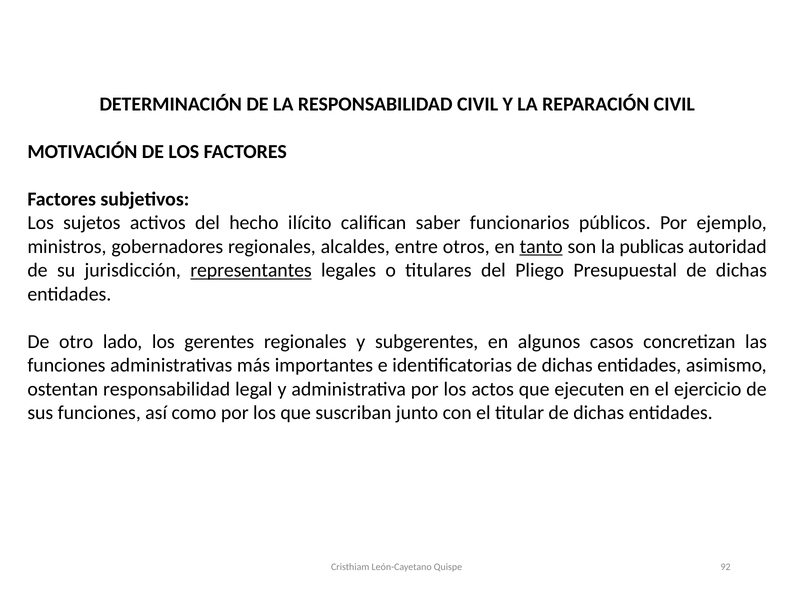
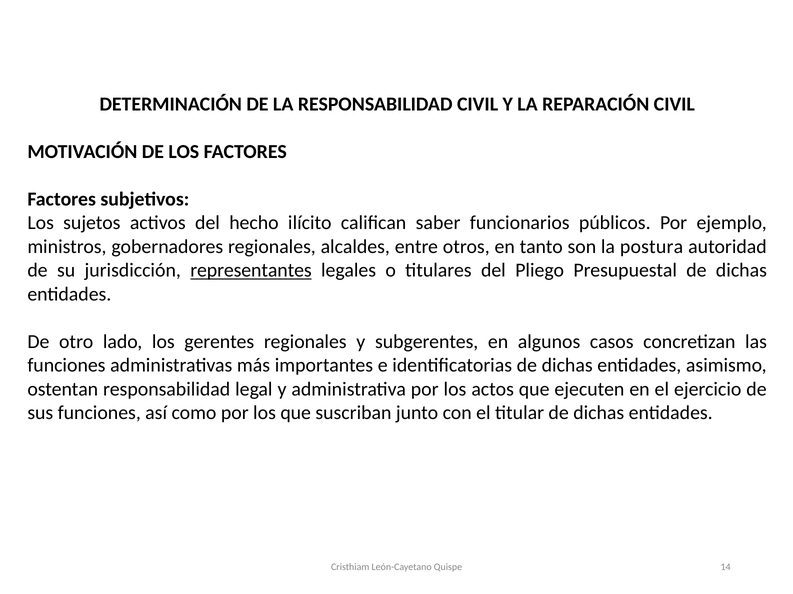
tanto underline: present -> none
publicas: publicas -> postura
92: 92 -> 14
